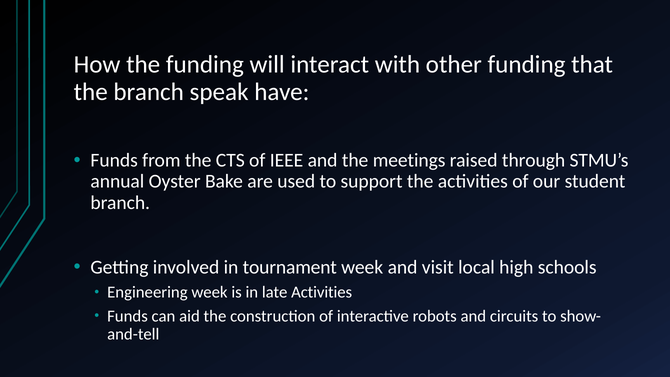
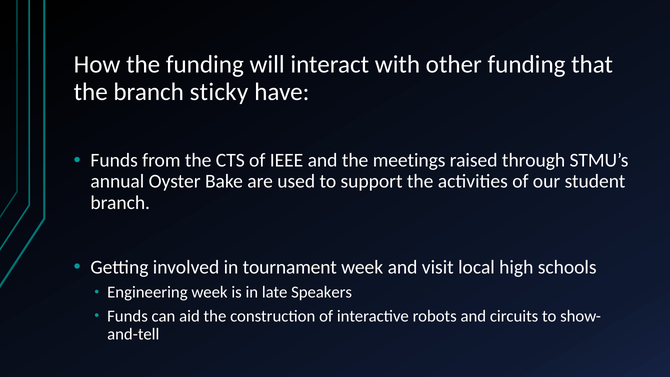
speak: speak -> sticky
late Activities: Activities -> Speakers
